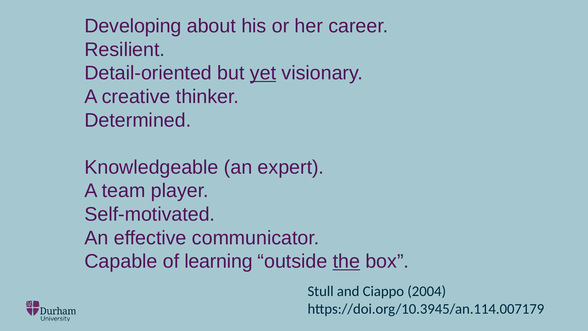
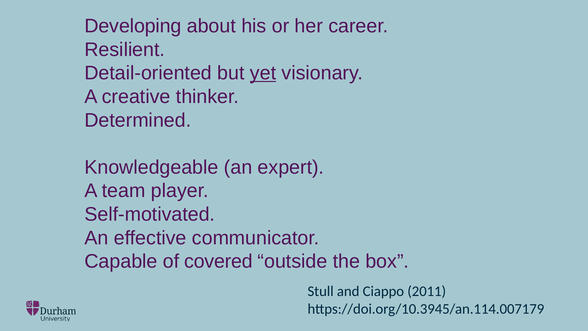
learning: learning -> covered
the underline: present -> none
2004: 2004 -> 2011
